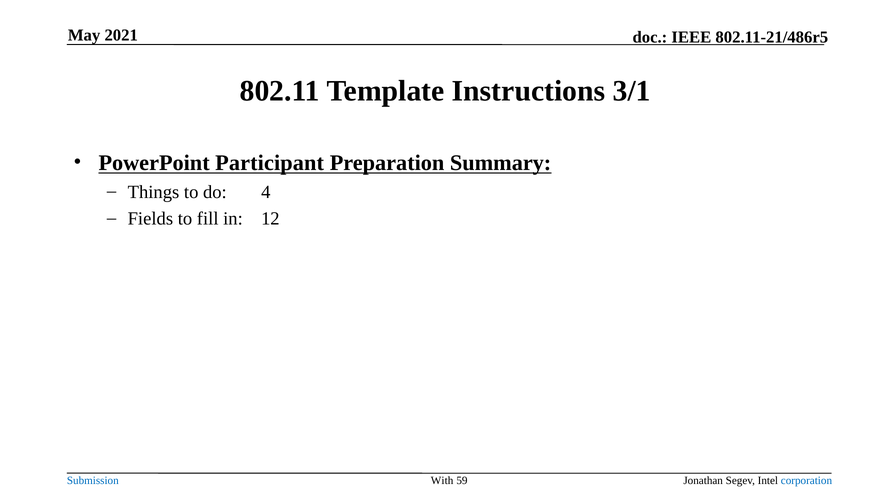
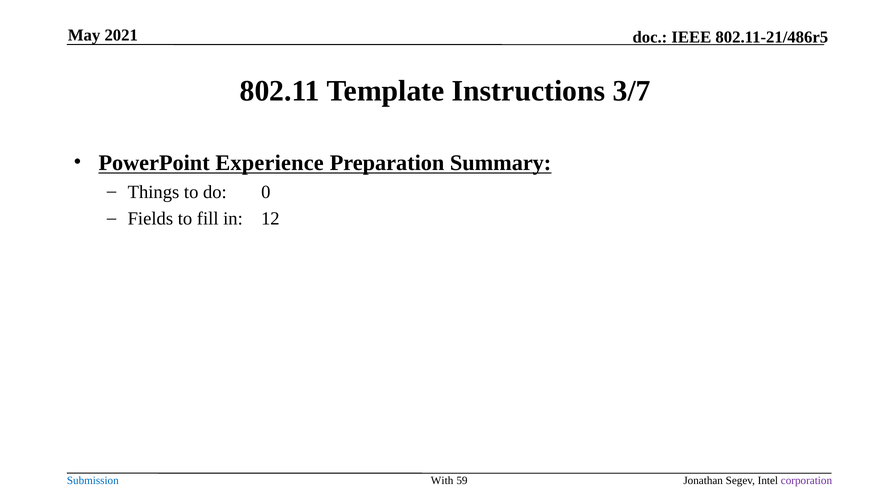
3/1: 3/1 -> 3/7
Participant: Participant -> Experience
4: 4 -> 0
corporation colour: blue -> purple
